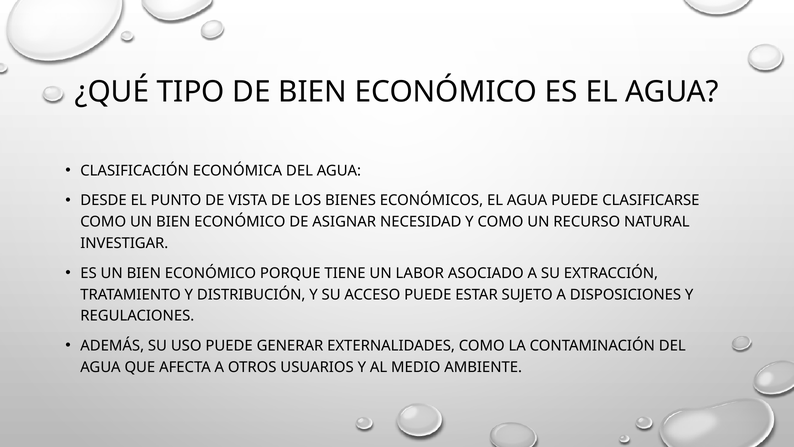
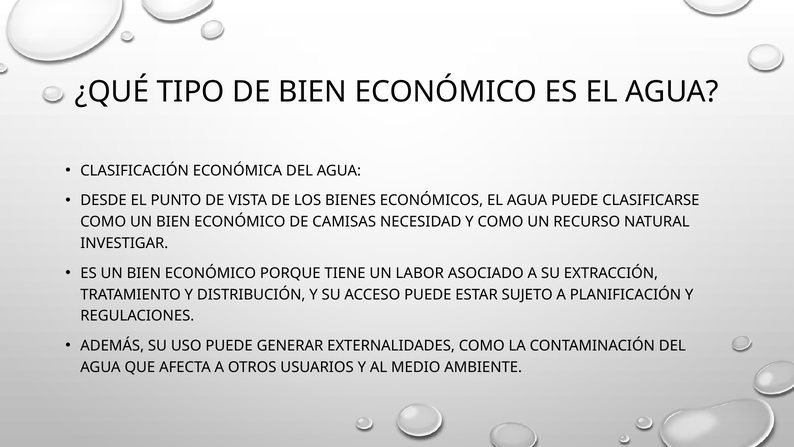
ASIGNAR: ASIGNAR -> CAMISAS
DISPOSICIONES: DISPOSICIONES -> PLANIFICACIÓN
